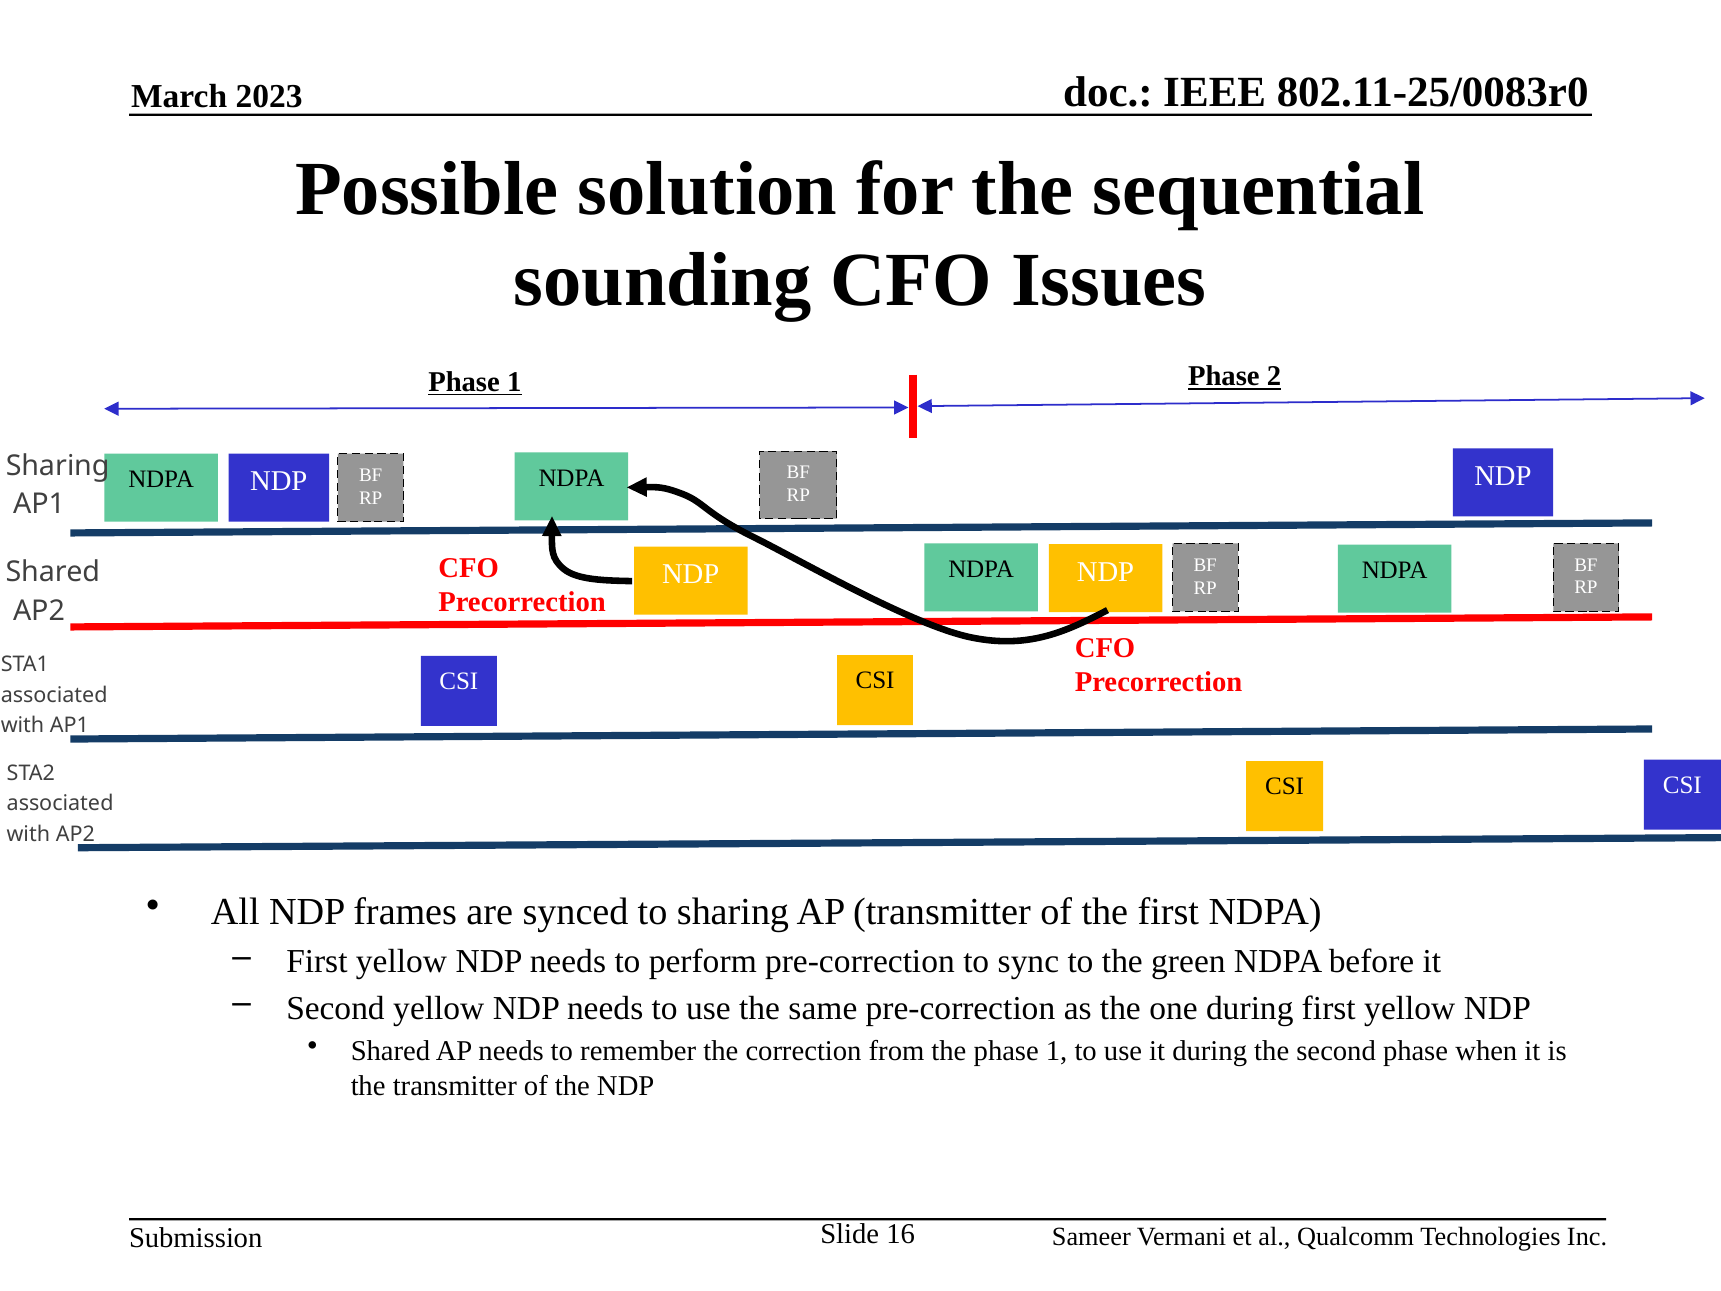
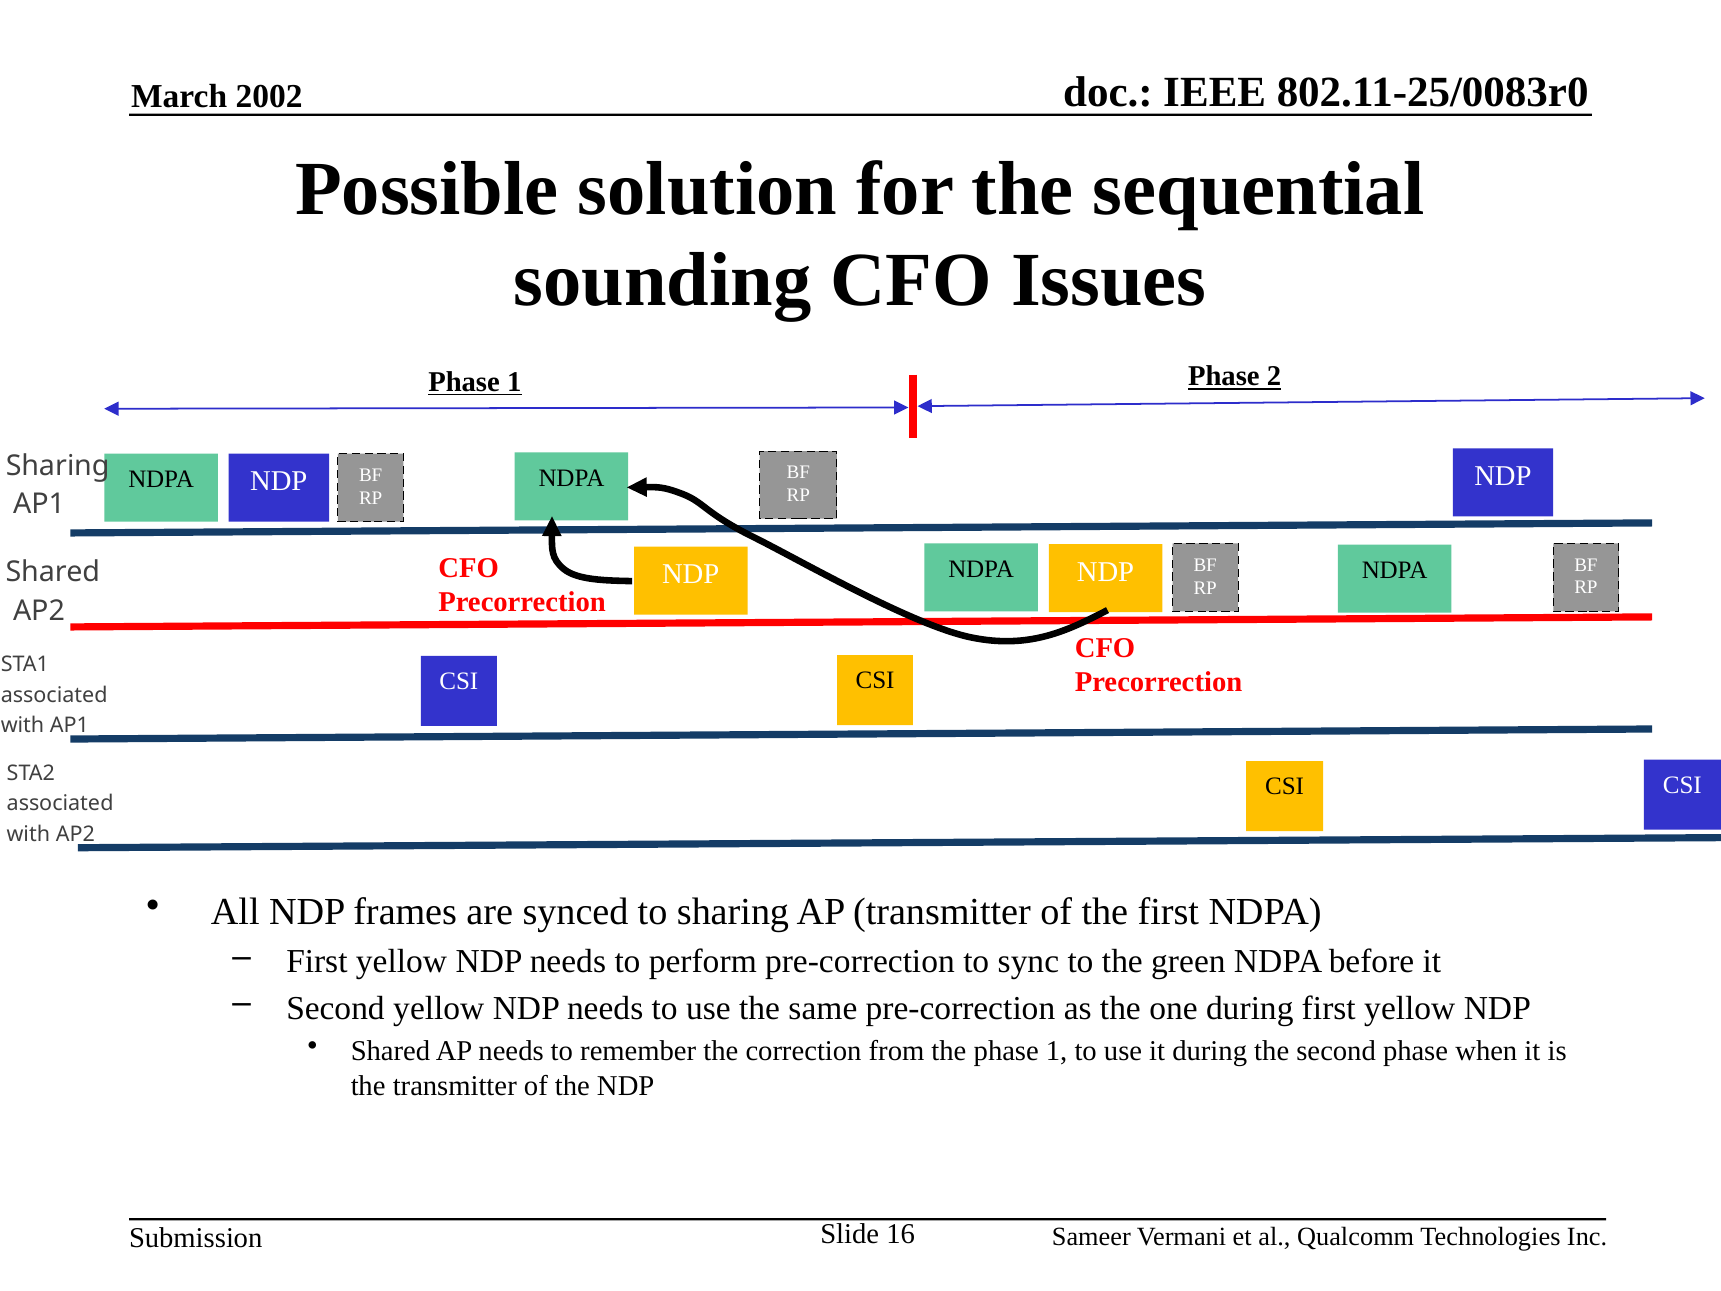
2023: 2023 -> 2002
